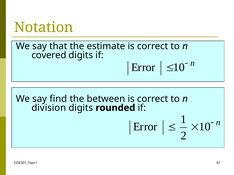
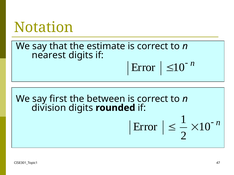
covered: covered -> nearest
find: find -> first
